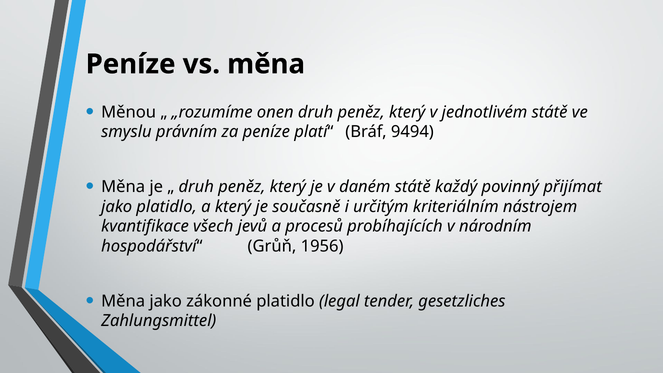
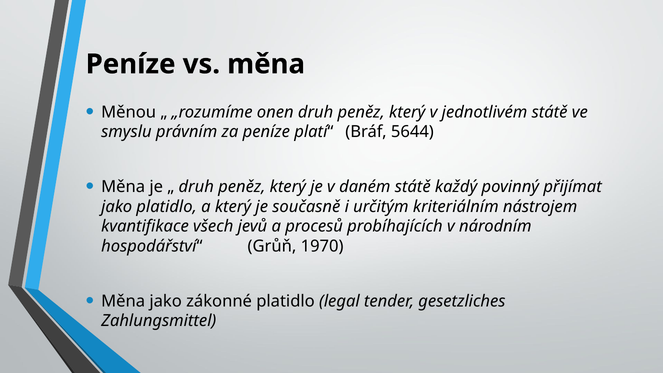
9494: 9494 -> 5644
1956: 1956 -> 1970
